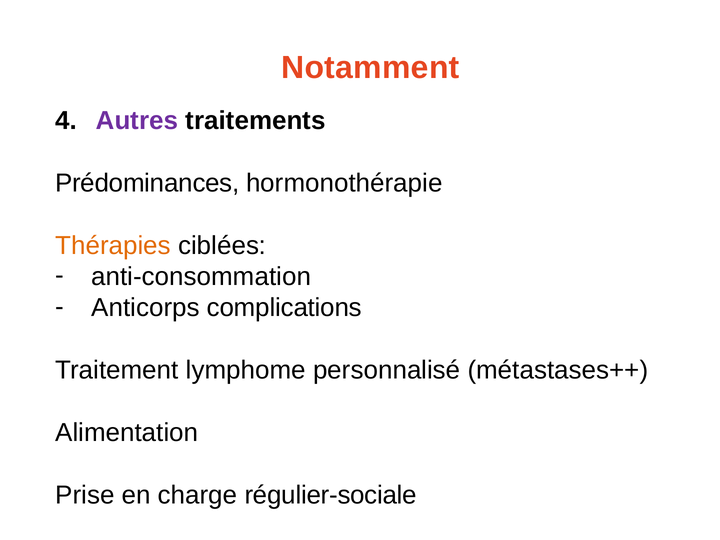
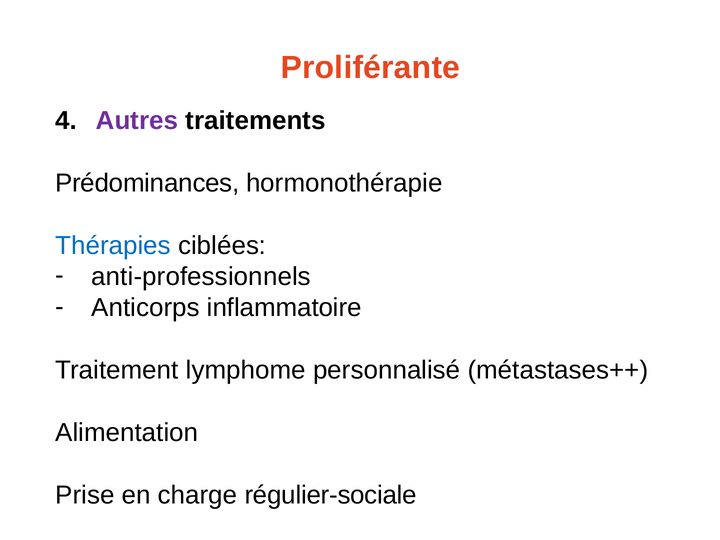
Notamment: Notamment -> Proliférante
Thérapies colour: orange -> blue
anti-consommation: anti-consommation -> anti-professionnels
complications: complications -> inflammatoire
